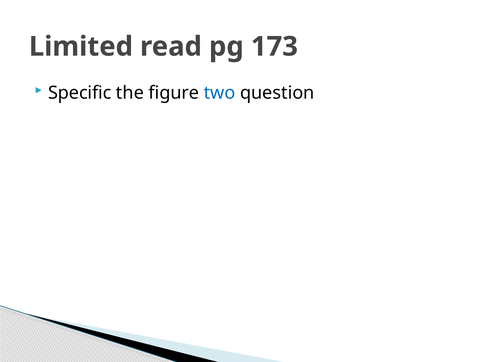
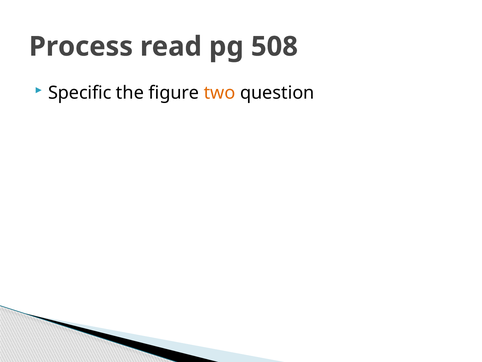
Limited: Limited -> Process
173: 173 -> 508
two colour: blue -> orange
